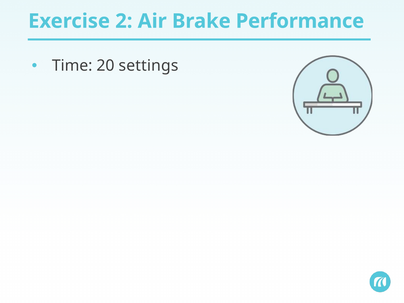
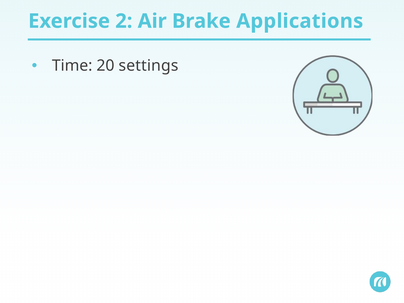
Performance: Performance -> Applications
